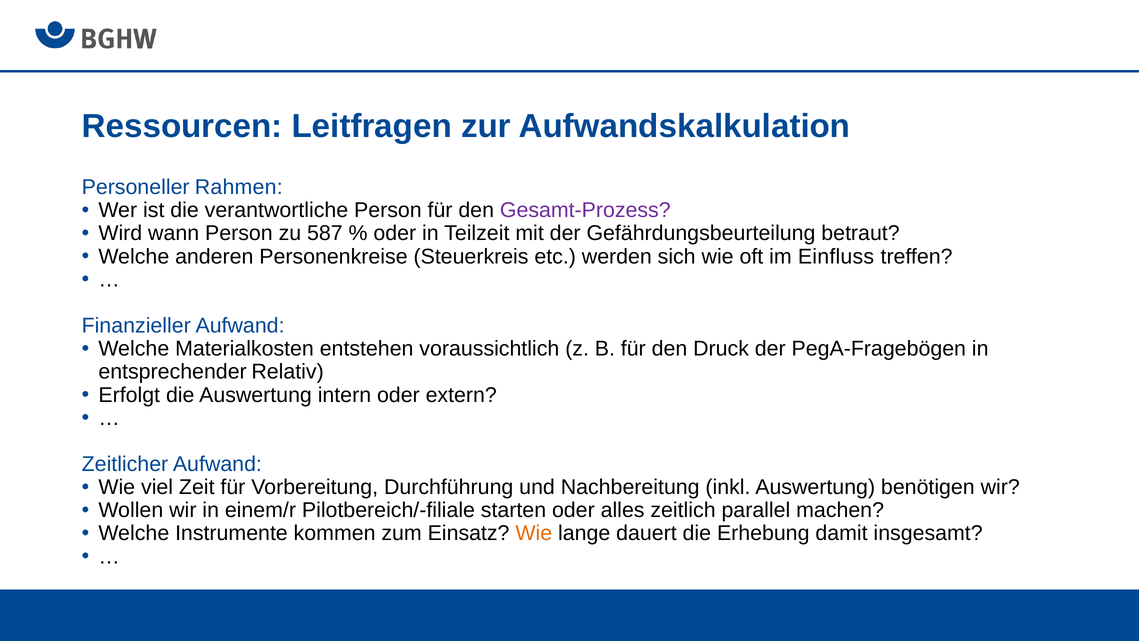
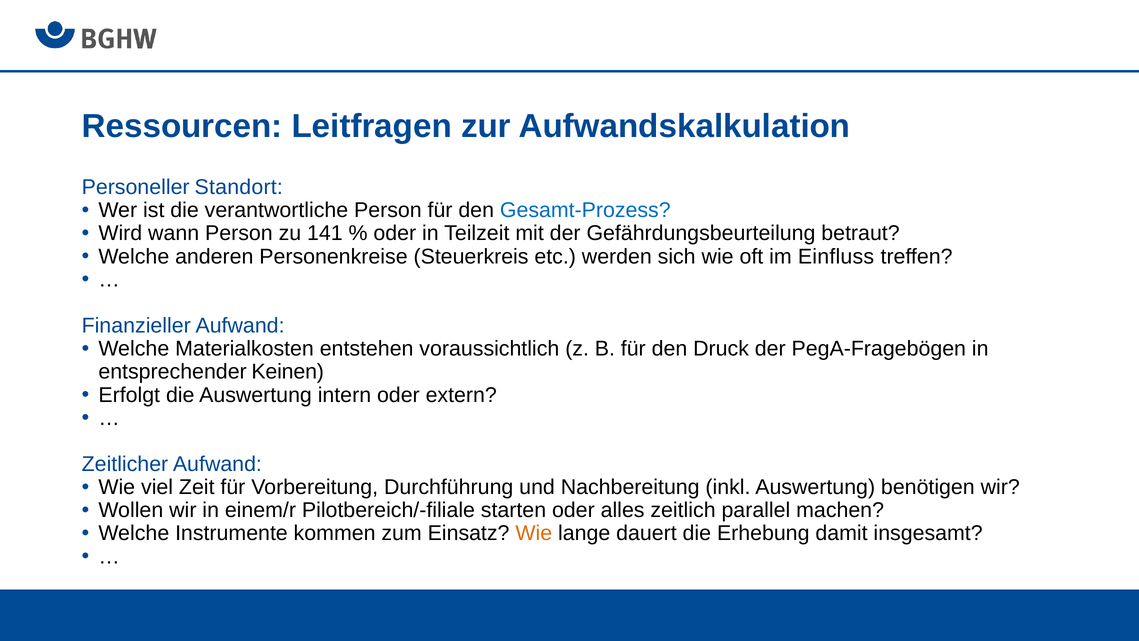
Rahmen: Rahmen -> Standort
Gesamt-Prozess colour: purple -> blue
587: 587 -> 141
Relativ: Relativ -> Keinen
